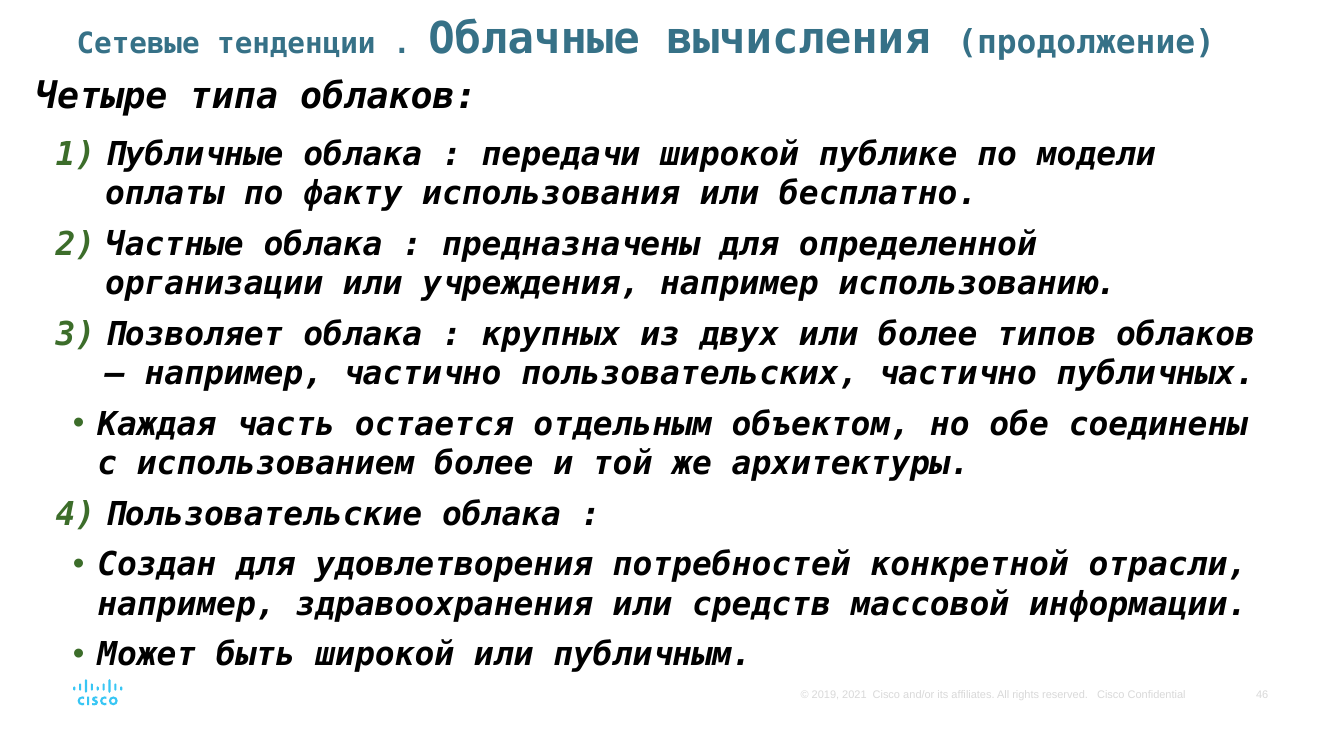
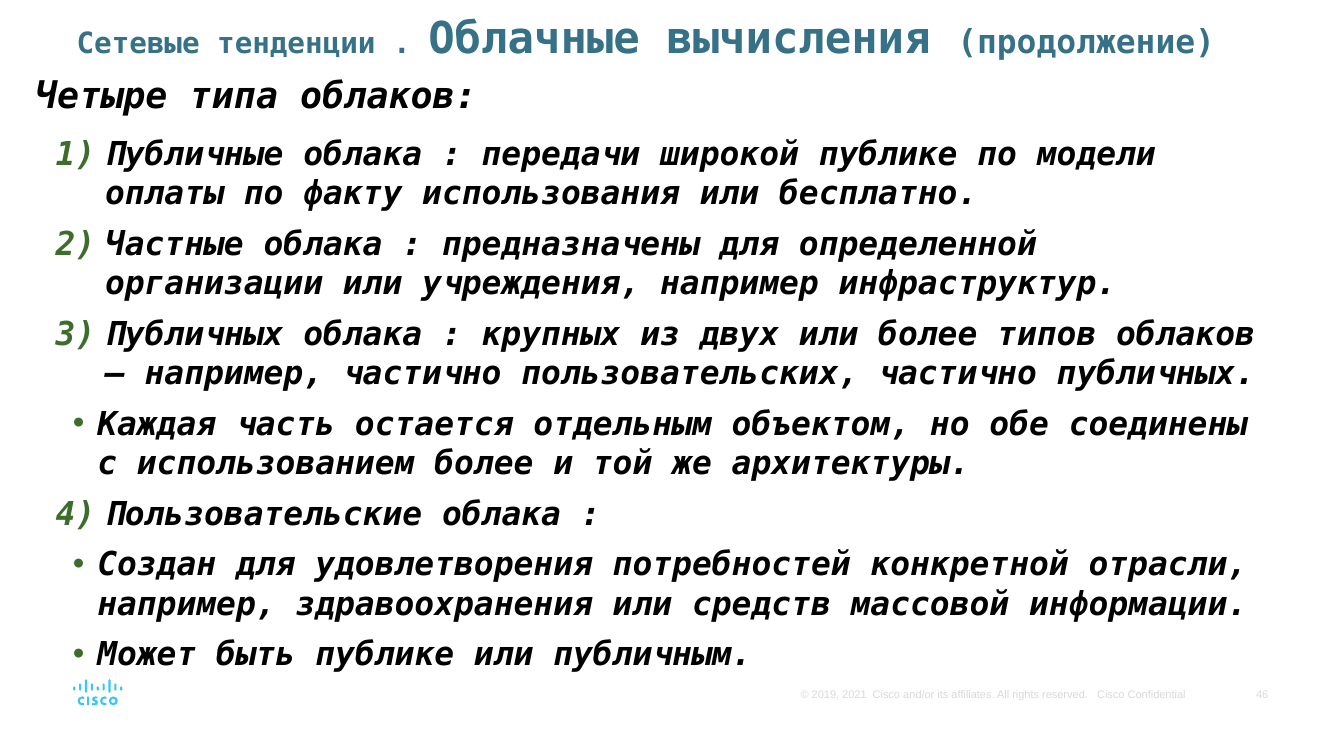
использованию: использованию -> инфраструктур
Позволяет at (194, 335): Позволяет -> Публичных
быть широкой: широкой -> публике
